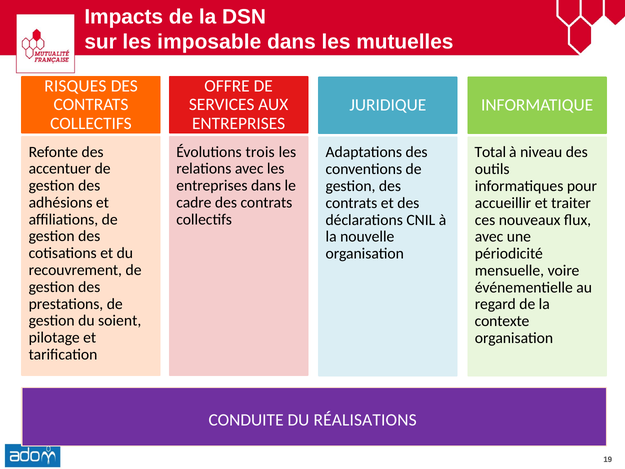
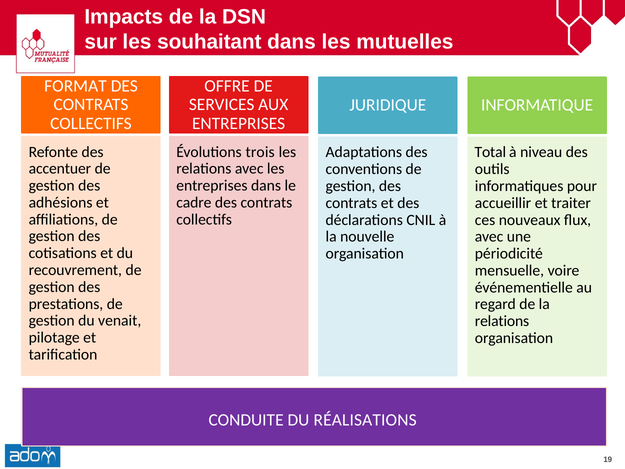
imposable: imposable -> souhaitant
RISQUES: RISQUES -> FORMAT
soient: soient -> venait
contexte at (502, 321): contexte -> relations
